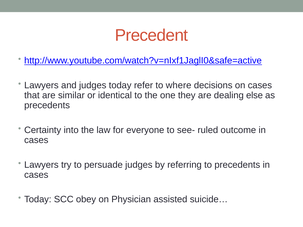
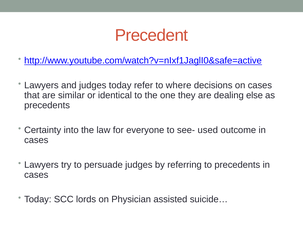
ruled: ruled -> used
obey: obey -> lords
